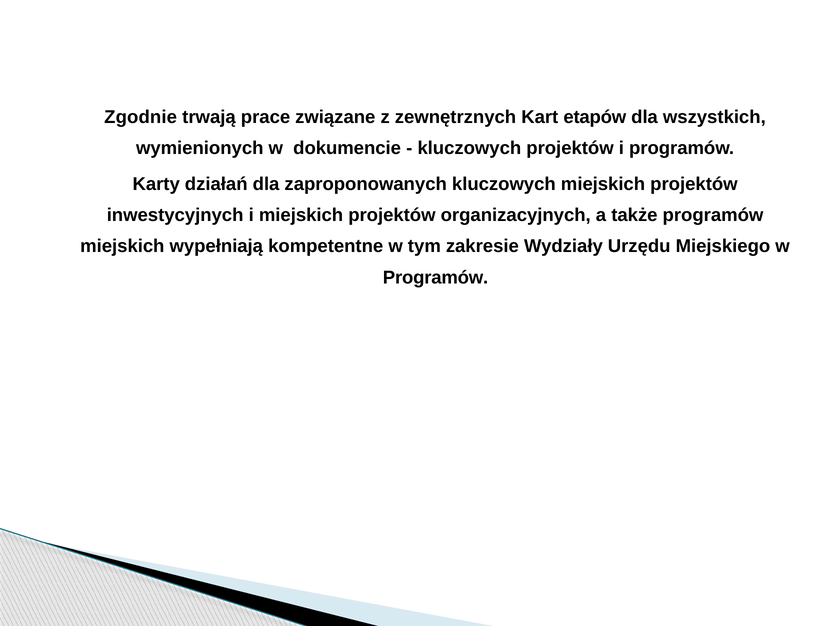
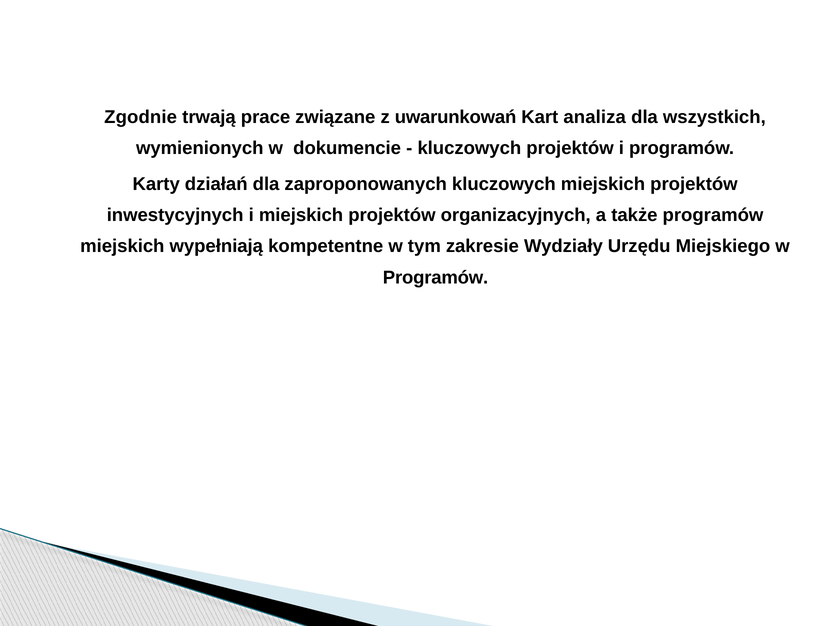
zewnętrznych: zewnętrznych -> uwarunkowań
etapów: etapów -> analiza
